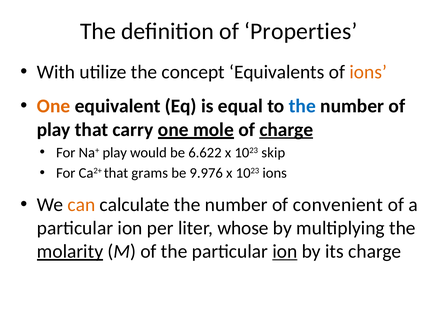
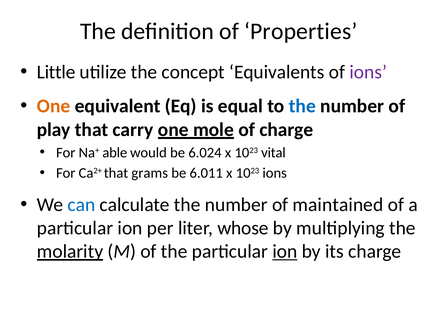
With: With -> Little
ions at (368, 72) colour: orange -> purple
charge at (286, 129) underline: present -> none
Na+ play: play -> able
6.622: 6.622 -> 6.024
skip: skip -> vital
9.976: 9.976 -> 6.011
can colour: orange -> blue
convenient: convenient -> maintained
